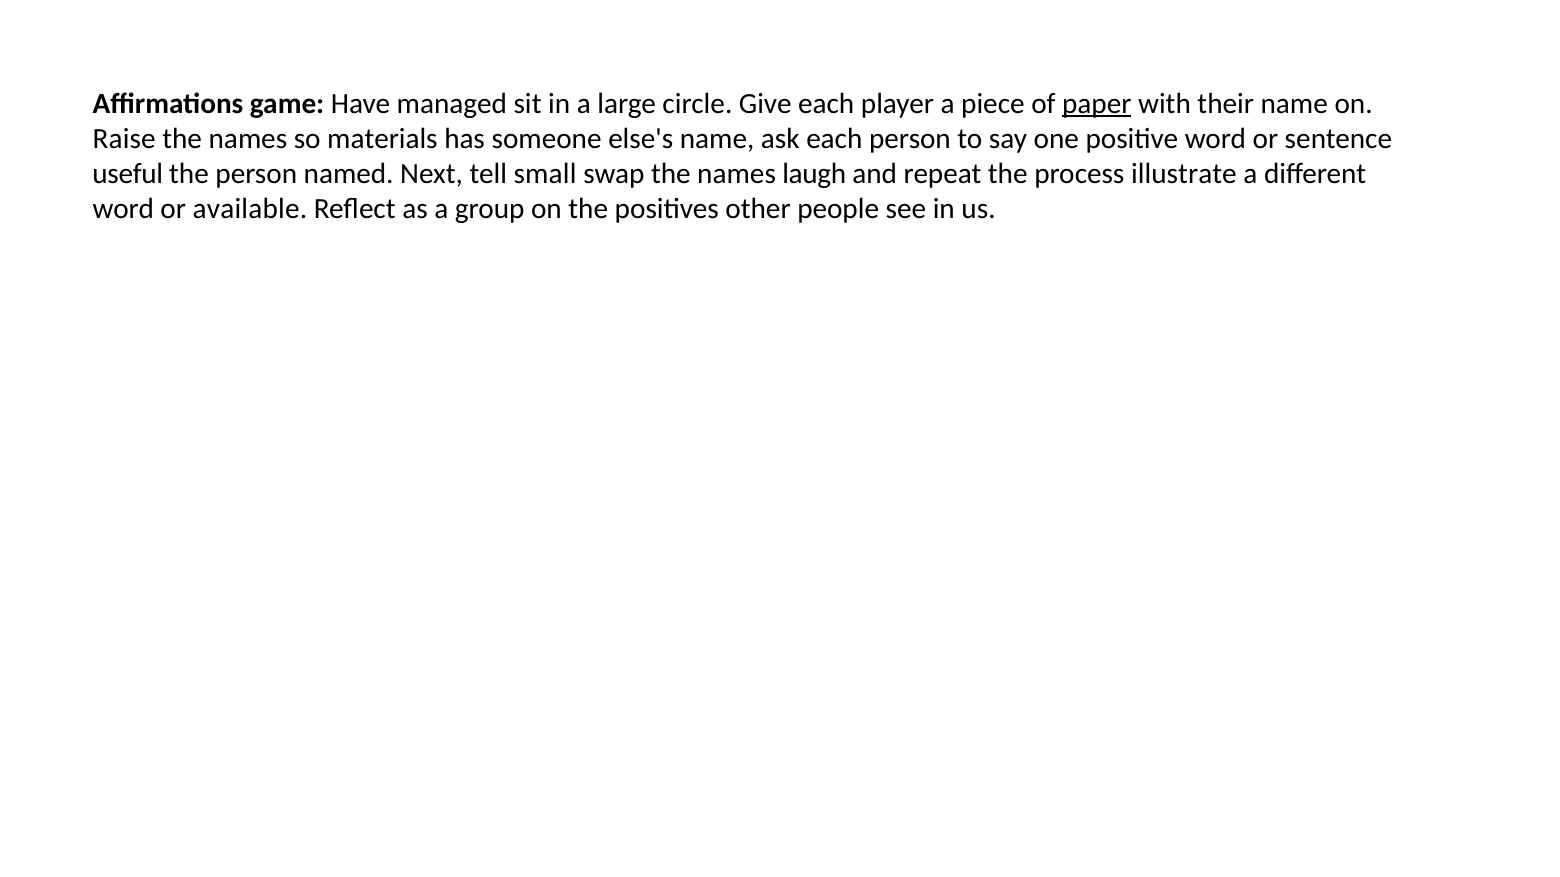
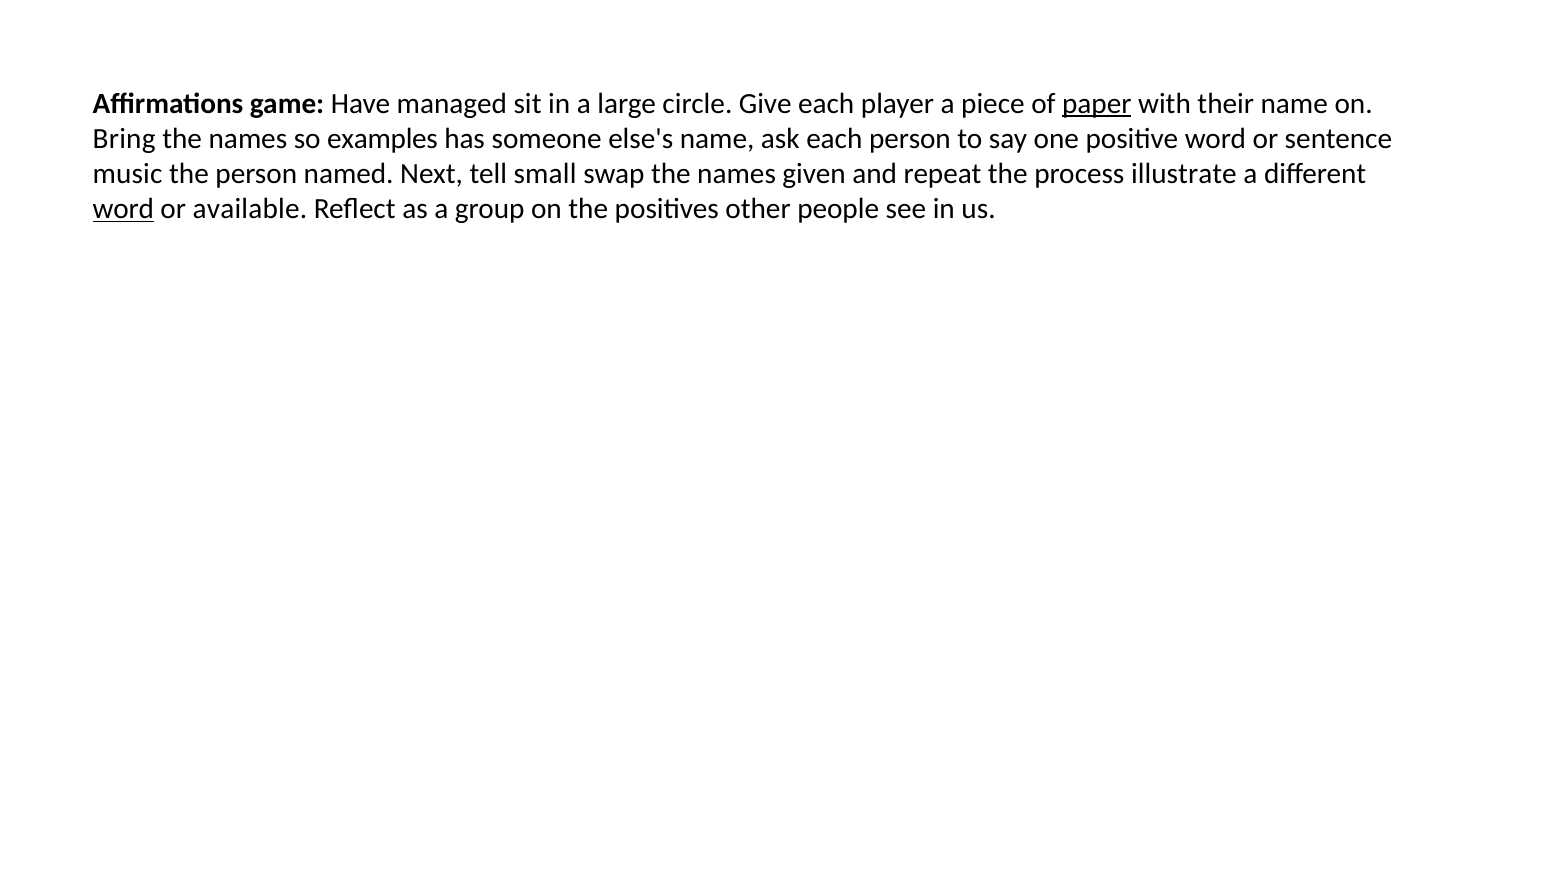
Raise: Raise -> Bring
materials: materials -> examples
useful: useful -> music
laugh: laugh -> given
word at (123, 209) underline: none -> present
